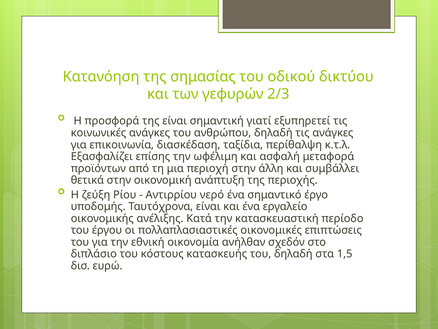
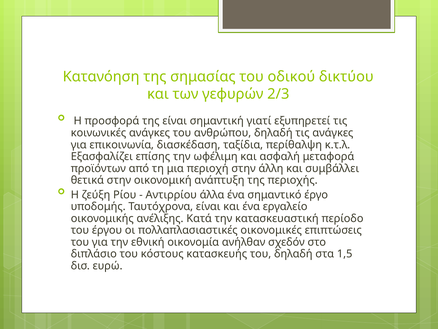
νερό: νερό -> άλλα
